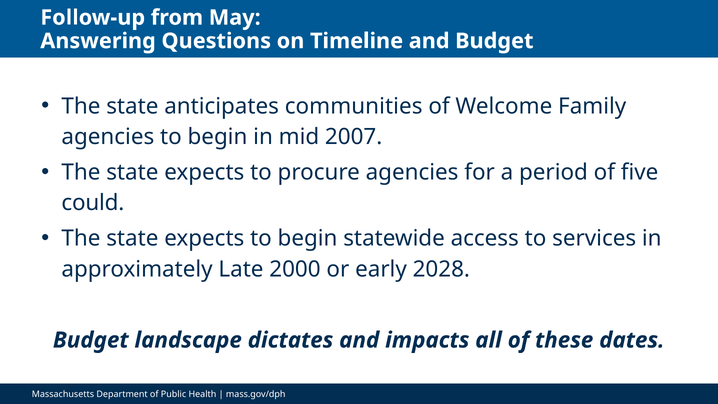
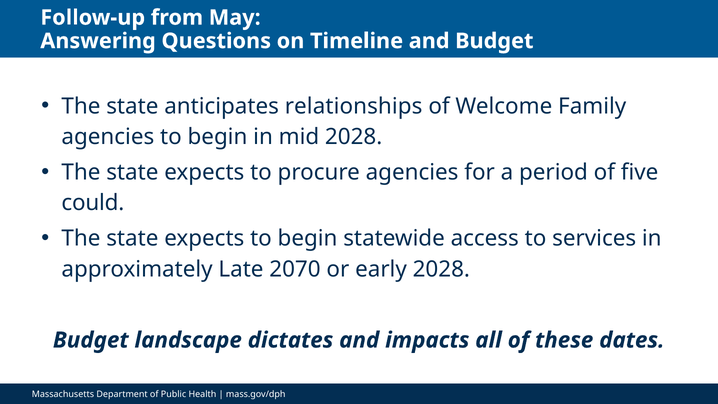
communities: communities -> relationships
mid 2007: 2007 -> 2028
2000: 2000 -> 2070
